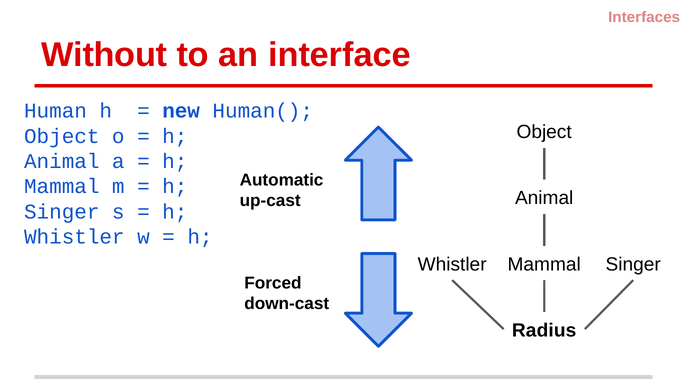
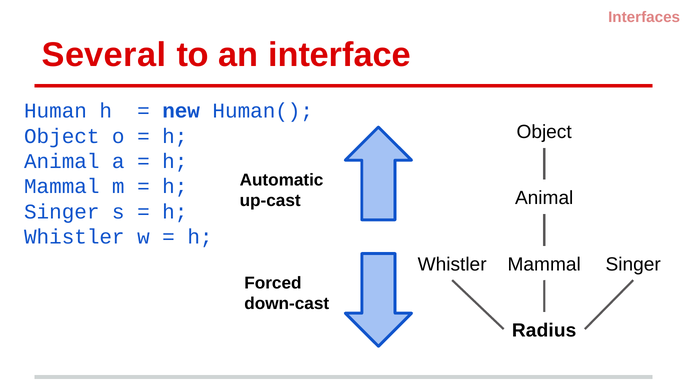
Without: Without -> Several
